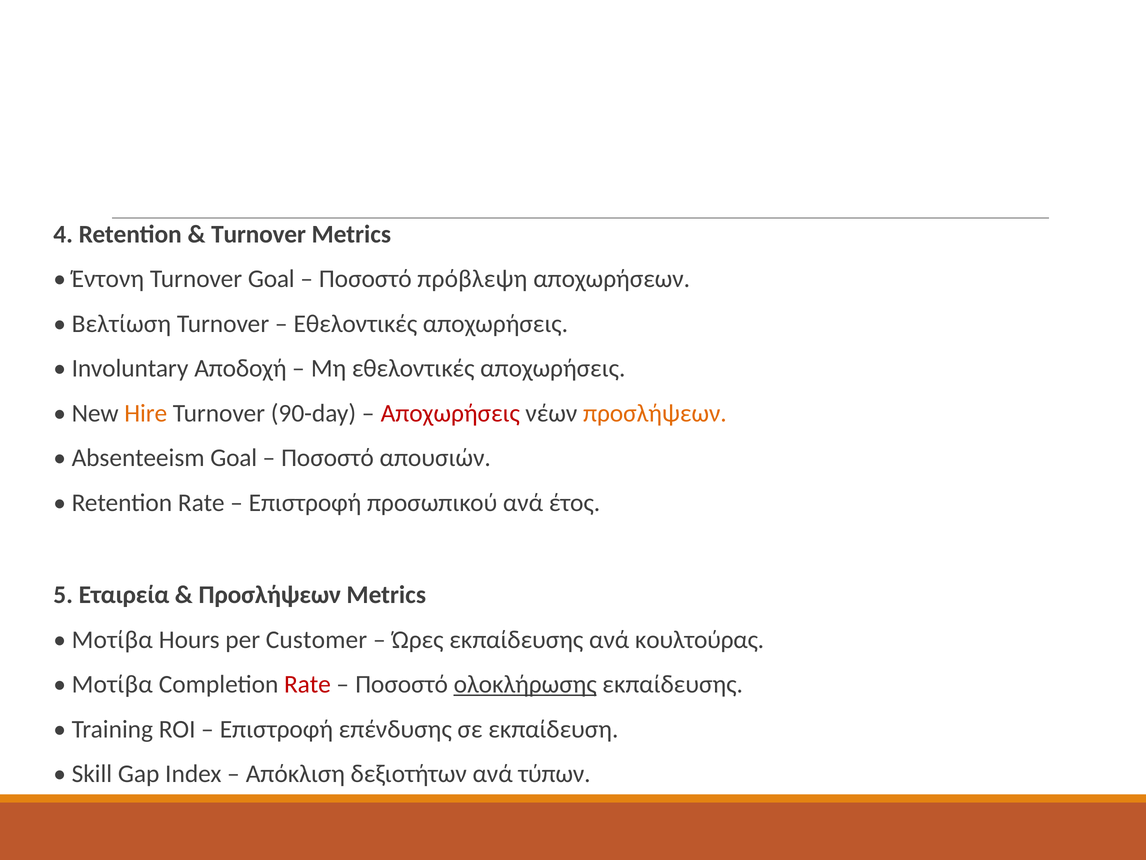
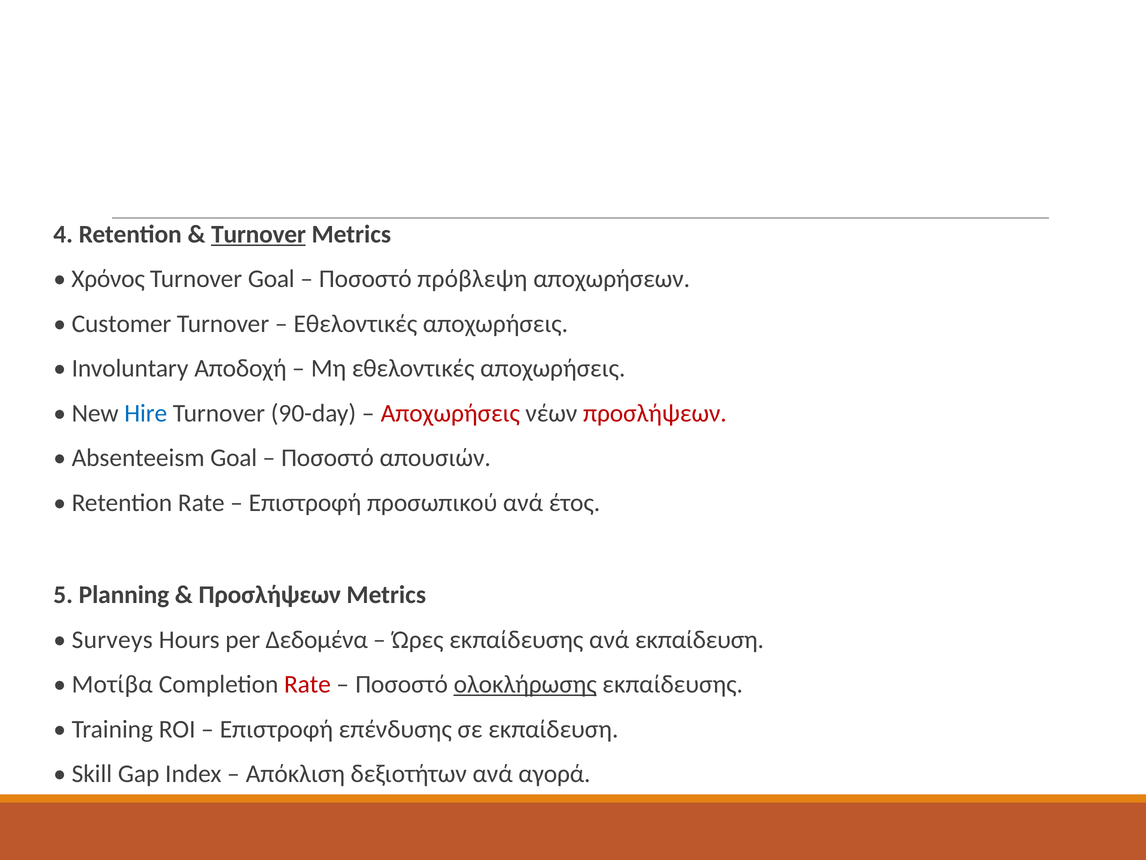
Turnover at (259, 234) underline: none -> present
Έντονη: Έντονη -> Χρόνος
Βελτίωση: Βελτίωση -> Customer
Hire colour: orange -> blue
προσλήψεων at (655, 413) colour: orange -> red
Εταιρεία: Εταιρεία -> Planning
Μοτίβα at (112, 639): Μοτίβα -> Surveys
Customer: Customer -> Δεδομένα
ανά κουλτούρας: κουλτούρας -> εκπαίδευση
τύπων: τύπων -> αγορά
